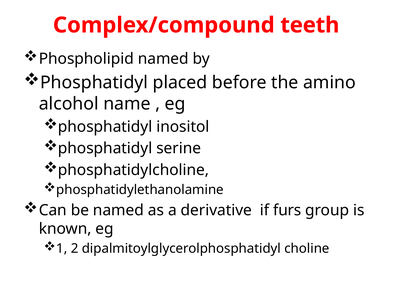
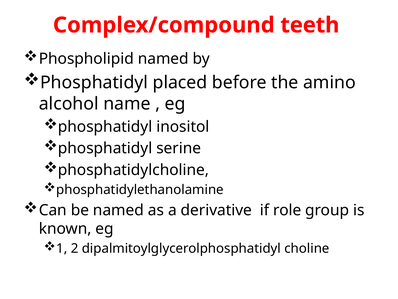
furs: furs -> role
